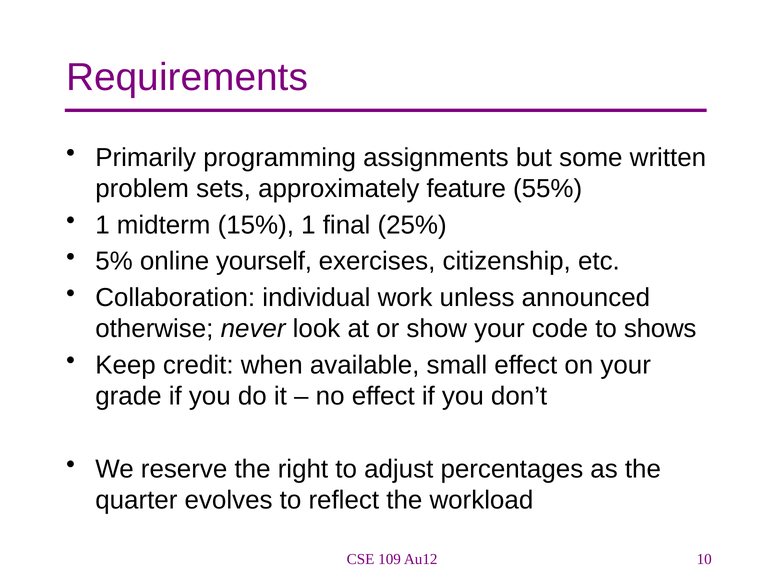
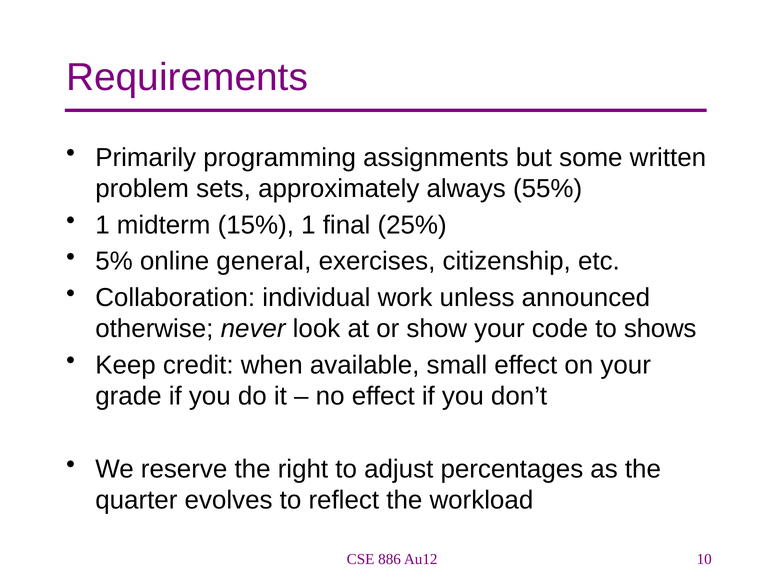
feature: feature -> always
yourself: yourself -> general
109: 109 -> 886
